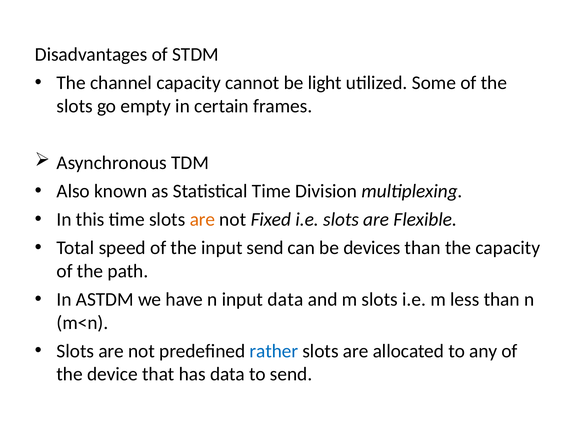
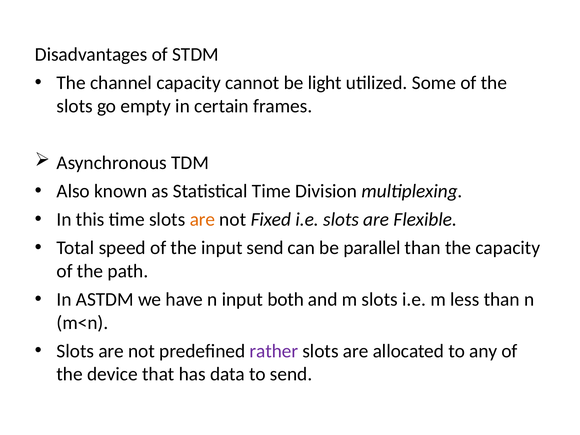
devices: devices -> parallel
input data: data -> both
rather colour: blue -> purple
